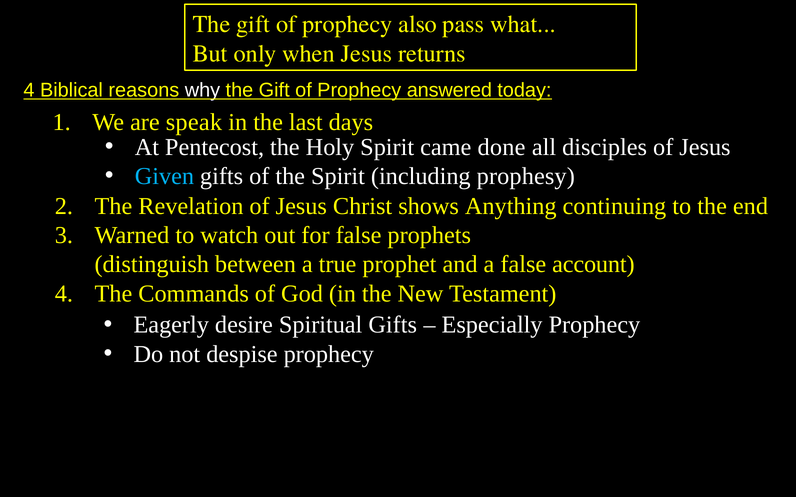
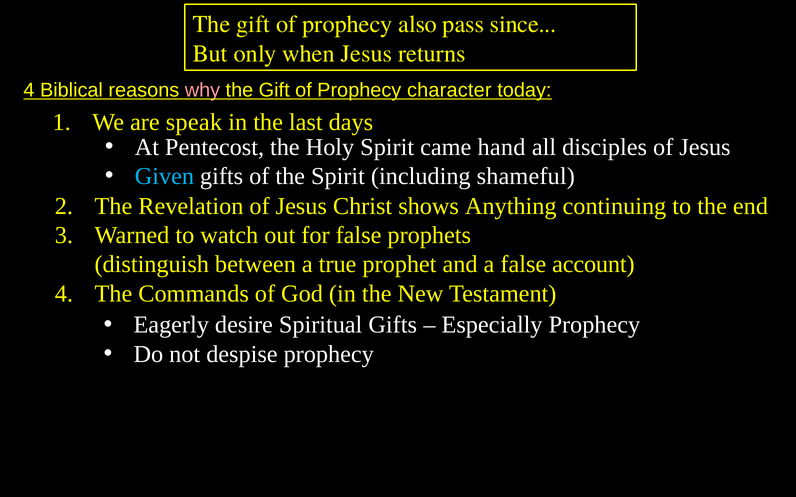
what: what -> since
why colour: white -> pink
answered: answered -> character
done: done -> hand
prophesy: prophesy -> shameful
